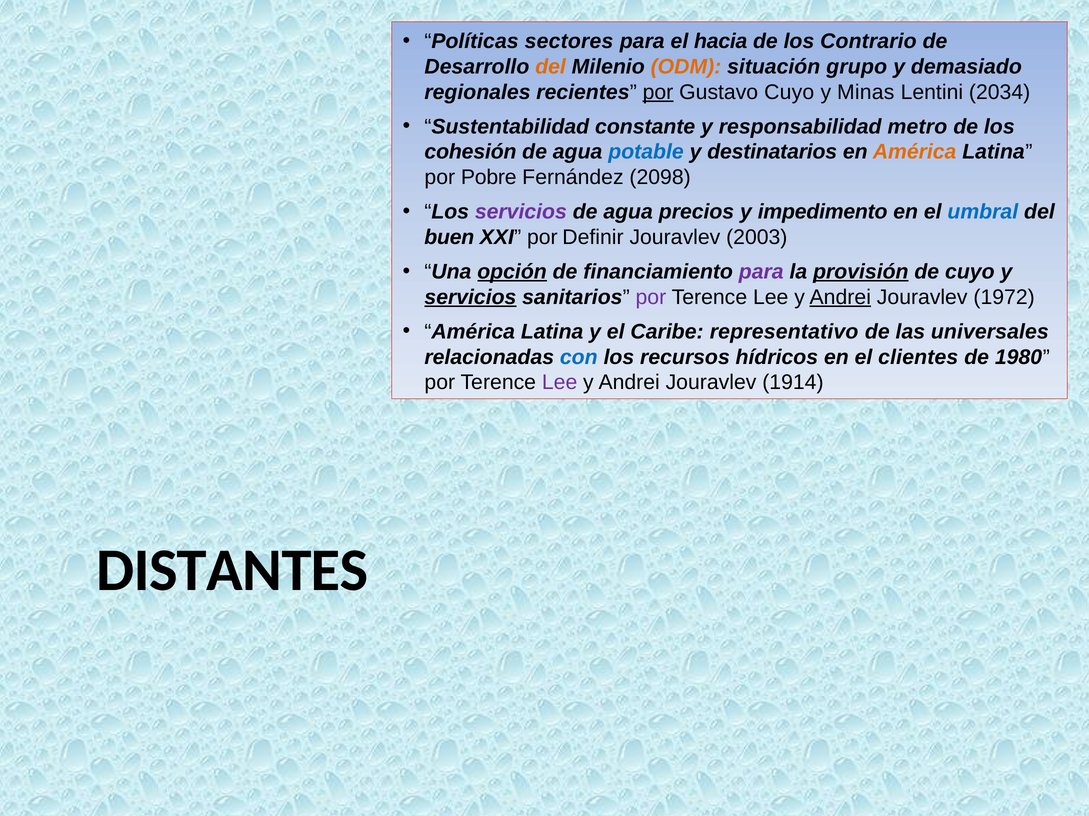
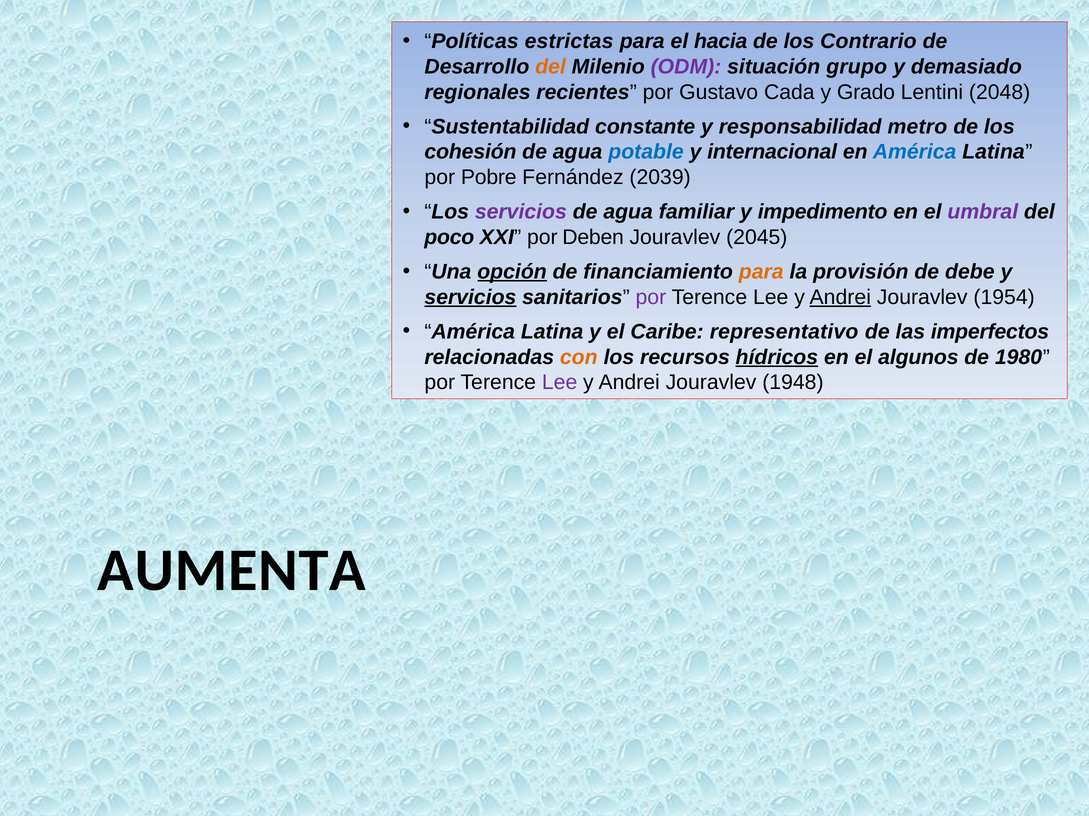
sectores: sectores -> estrictas
ODM colour: orange -> purple
por at (658, 92) underline: present -> none
Gustavo Cuyo: Cuyo -> Cada
Minas: Minas -> Grado
2034: 2034 -> 2048
destinatarios: destinatarios -> internacional
América at (915, 152) colour: orange -> blue
2098: 2098 -> 2039
precios: precios -> familiar
umbral colour: blue -> purple
buen: buen -> poco
Definir: Definir -> Deben
2003: 2003 -> 2045
para at (761, 272) colour: purple -> orange
provisión underline: present -> none
de cuyo: cuyo -> debe
1972: 1972 -> 1954
universales: universales -> imperfectos
con colour: blue -> orange
hídricos underline: none -> present
clientes: clientes -> algunos
1914: 1914 -> 1948
DISTANTES: DISTANTES -> AUMENTA
